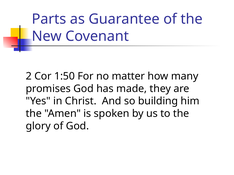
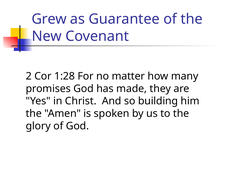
Parts: Parts -> Grew
1:50: 1:50 -> 1:28
